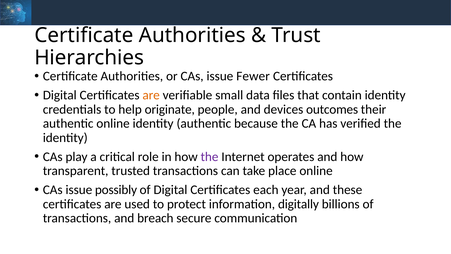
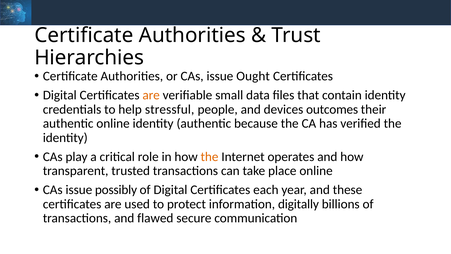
Fewer: Fewer -> Ought
originate: originate -> stressful
the at (210, 157) colour: purple -> orange
breach: breach -> flawed
